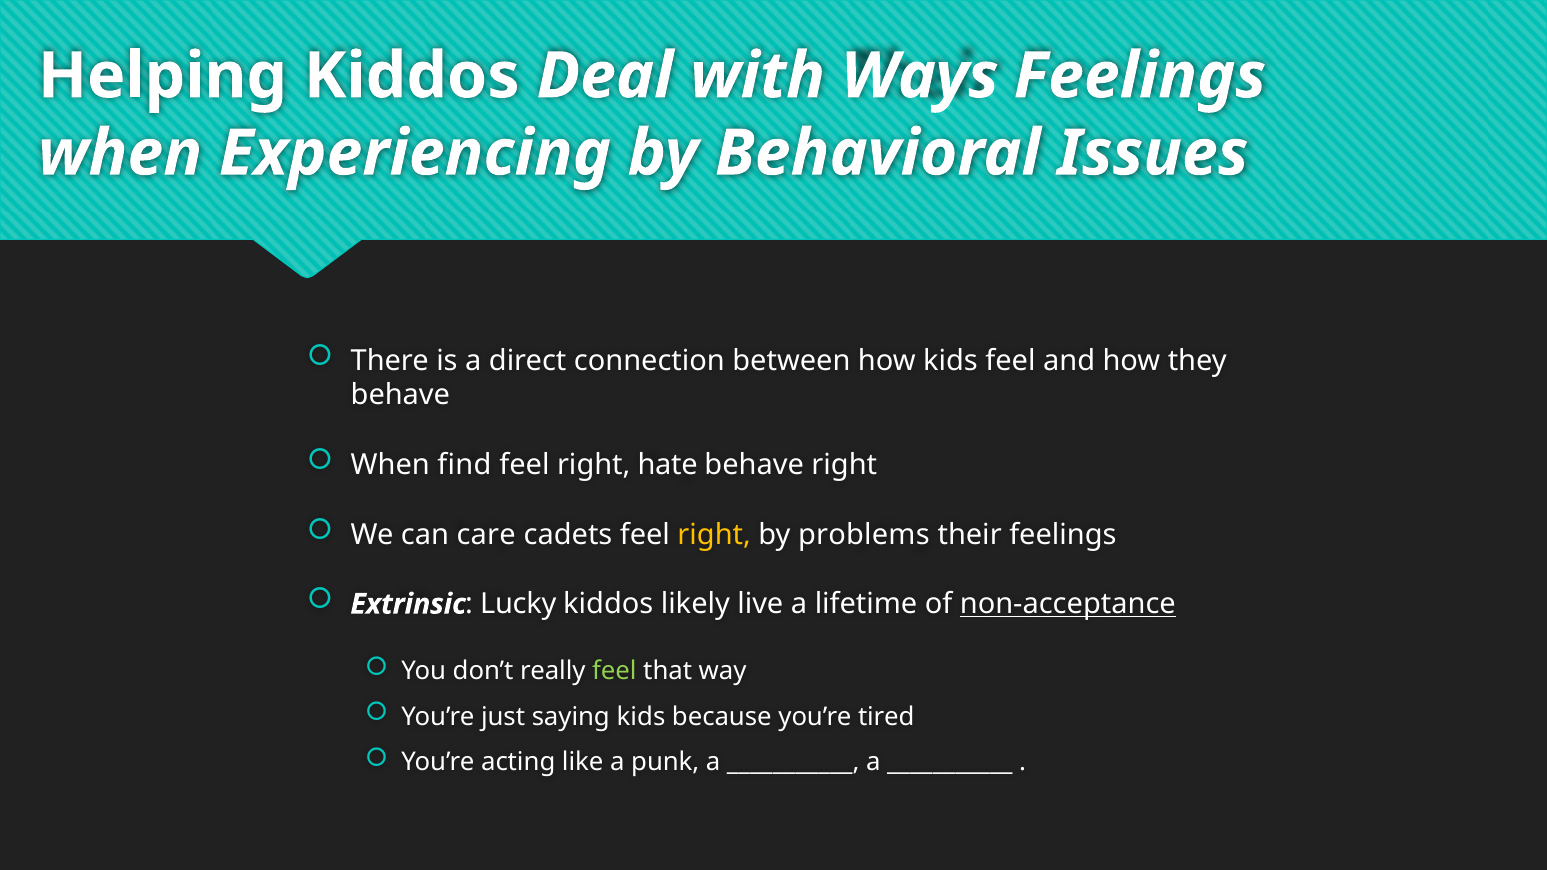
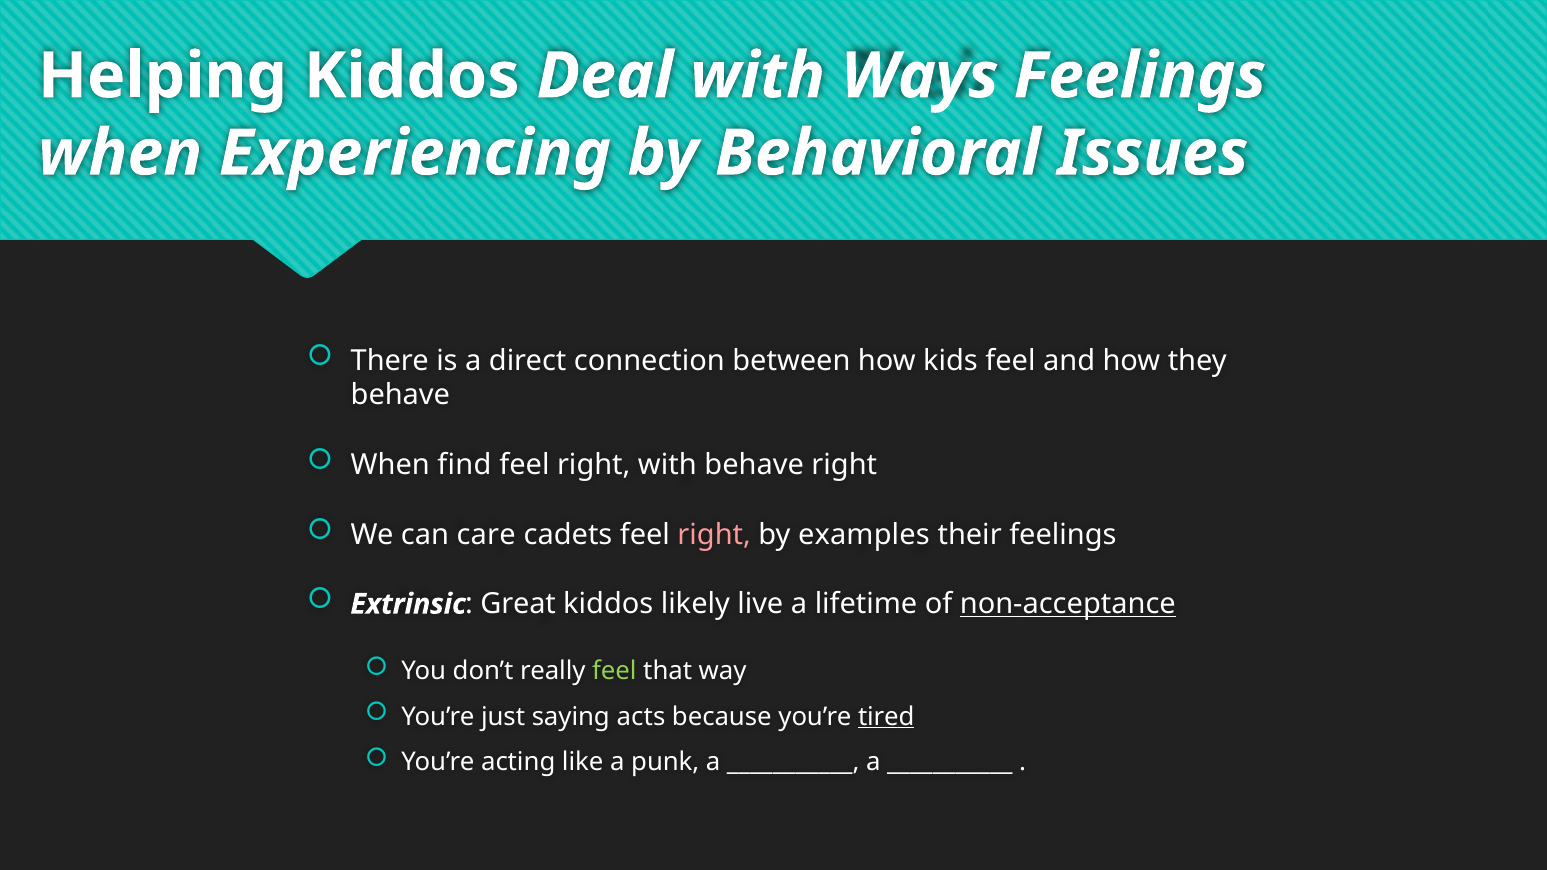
right hate: hate -> with
right at (714, 535) colour: yellow -> pink
problems: problems -> examples
Lucky: Lucky -> Great
saying kids: kids -> acts
tired underline: none -> present
